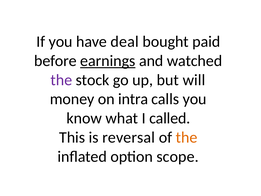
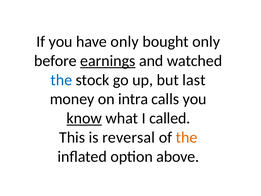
have deal: deal -> only
bought paid: paid -> only
the at (61, 80) colour: purple -> blue
will: will -> last
know underline: none -> present
scope: scope -> above
